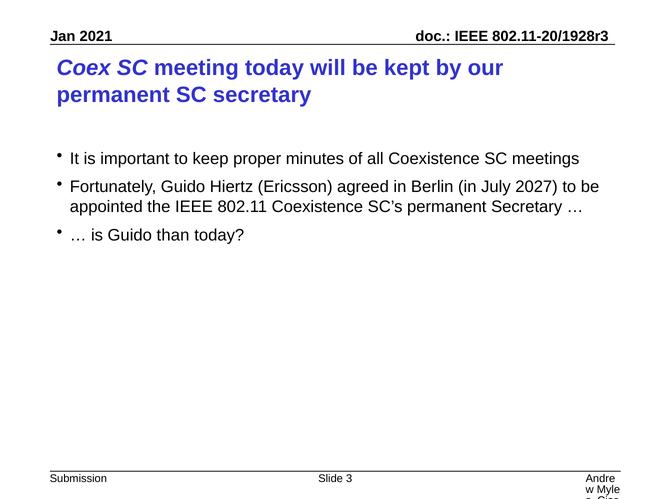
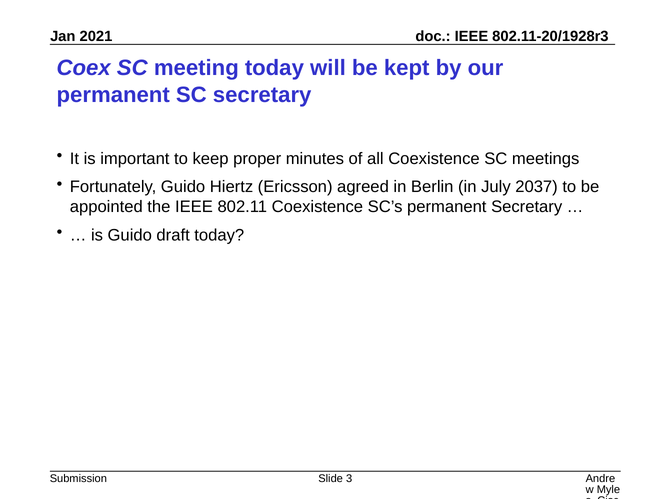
2027: 2027 -> 2037
than: than -> draft
